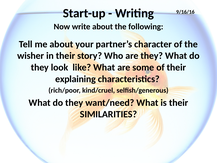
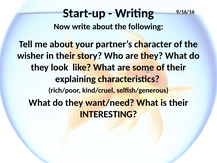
SIMILARITIES: SIMILARITIES -> INTERESTING
